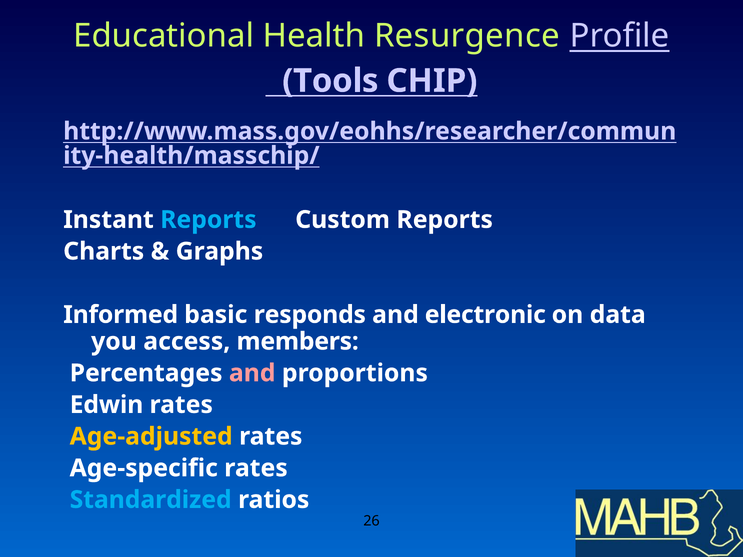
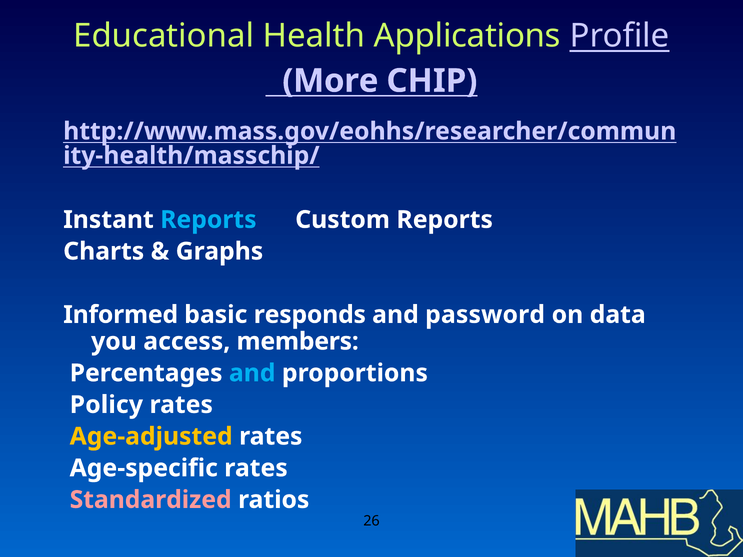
Resurgence: Resurgence -> Applications
Tools: Tools -> More
electronic: electronic -> password
and at (252, 373) colour: pink -> light blue
Edwin: Edwin -> Policy
Standardized colour: light blue -> pink
